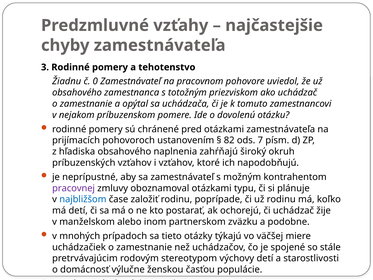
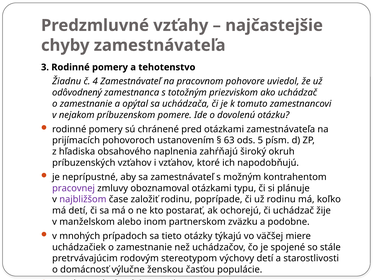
0: 0 -> 4
obsahového at (77, 93): obsahového -> odôvodnený
82: 82 -> 63
7: 7 -> 5
najbližšom colour: blue -> purple
